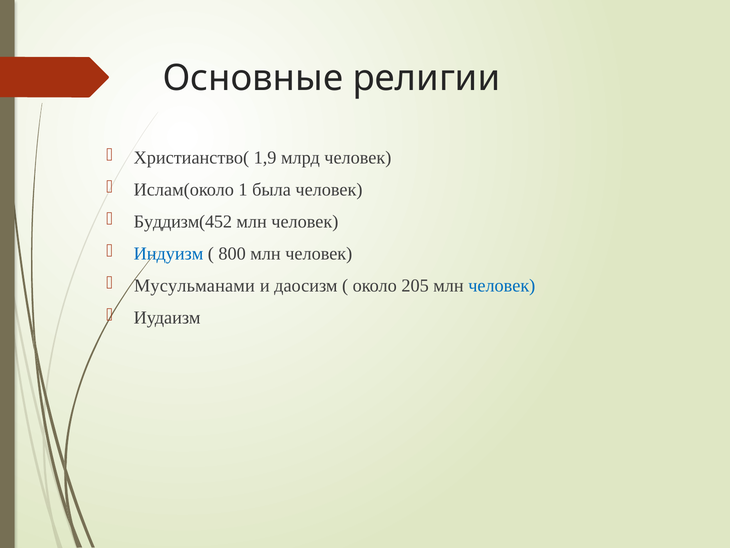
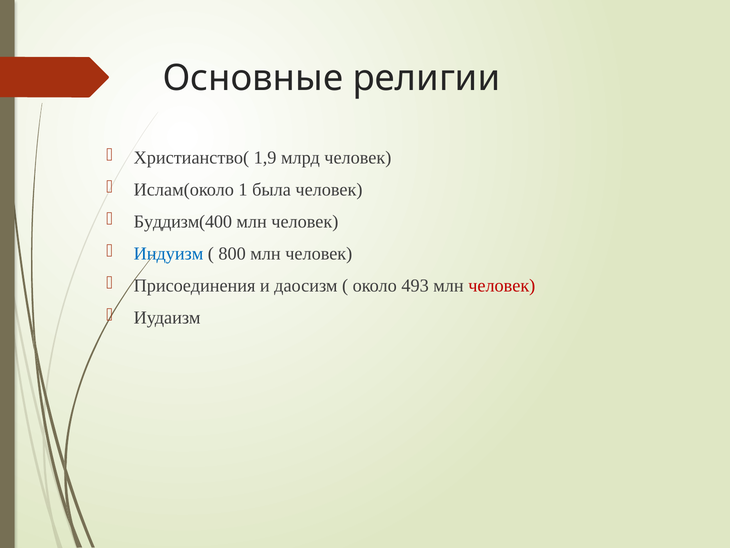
Буддизм(452: Буддизм(452 -> Буддизм(400
Мусульманами: Мусульманами -> Присоединения
205: 205 -> 493
человек at (502, 286) colour: blue -> red
